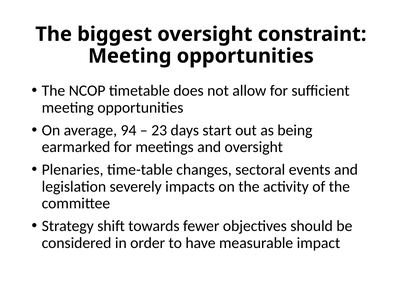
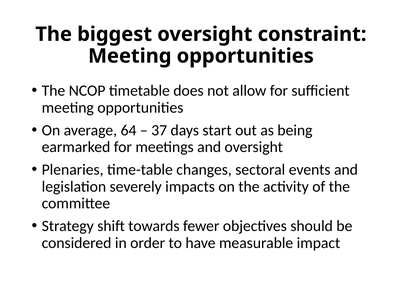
94: 94 -> 64
23: 23 -> 37
